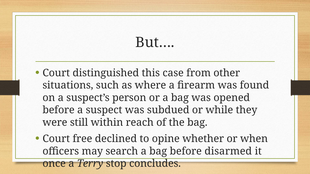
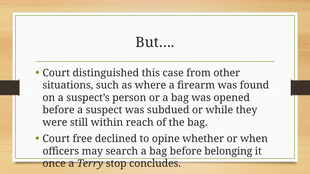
disarmed: disarmed -> belonging
